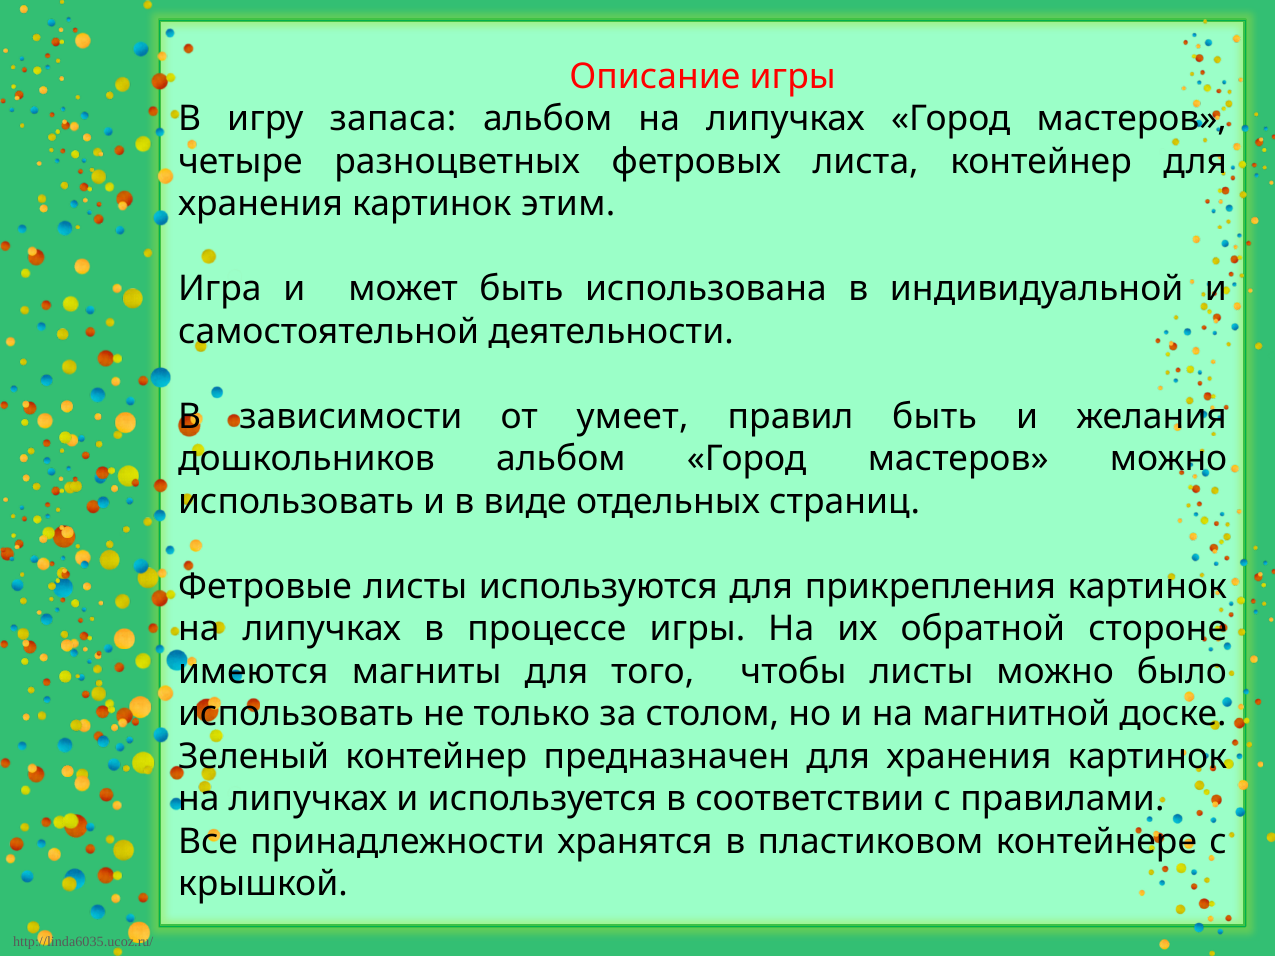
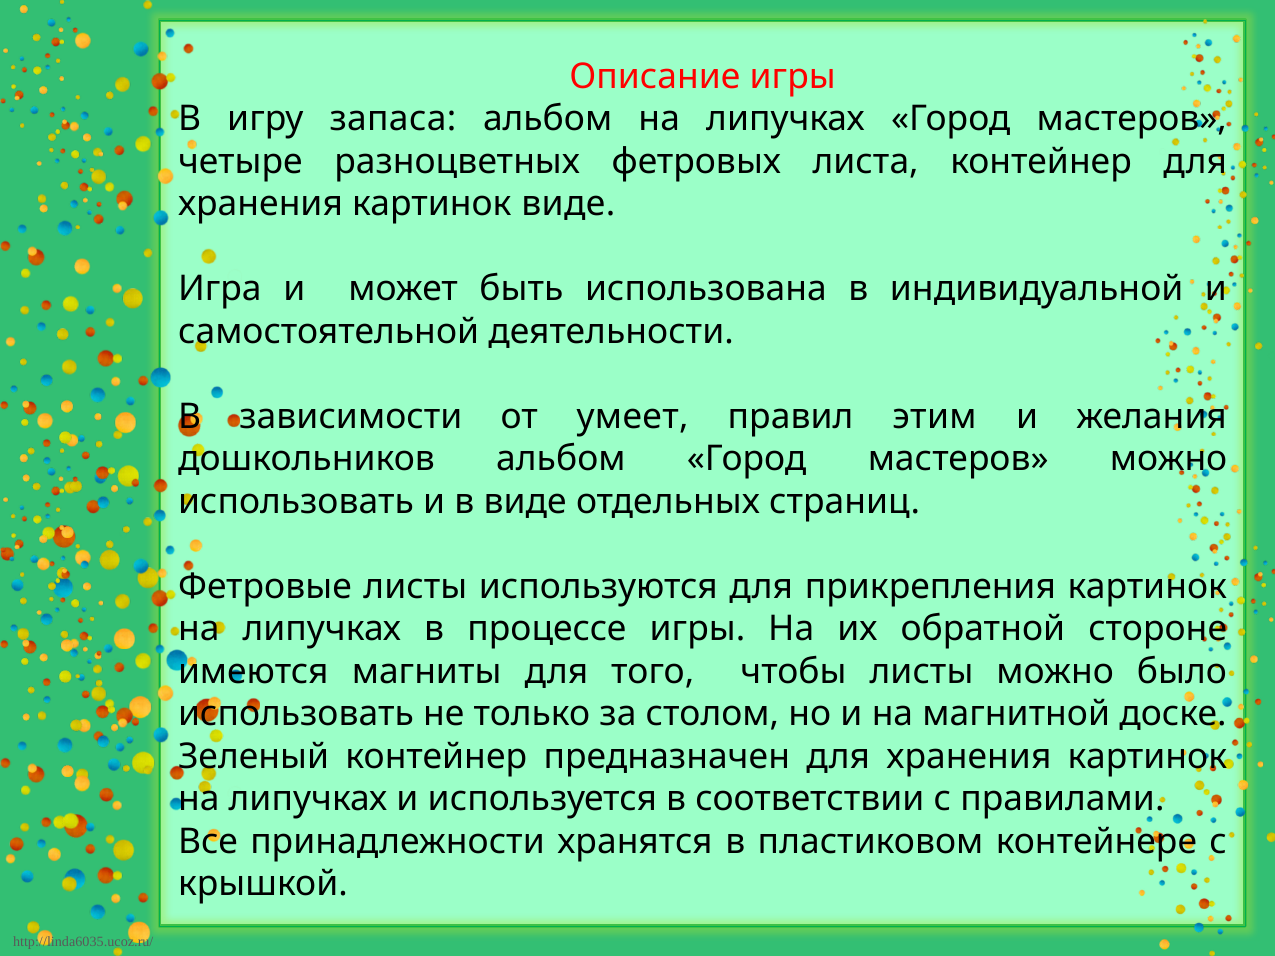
картинок этим: этим -> виде
правил быть: быть -> этим
